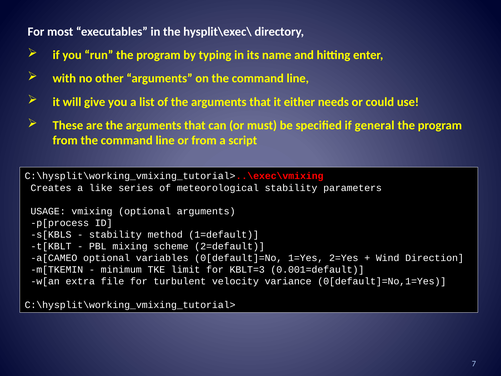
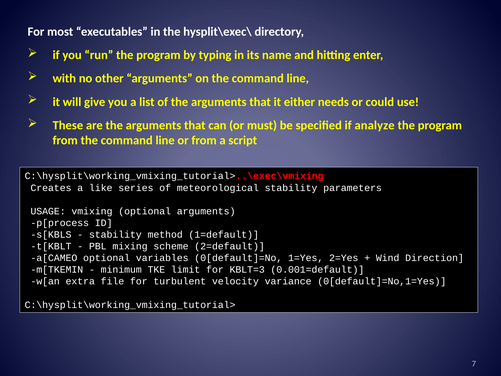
general: general -> analyze
